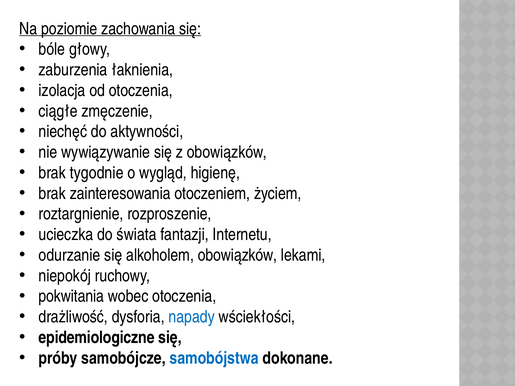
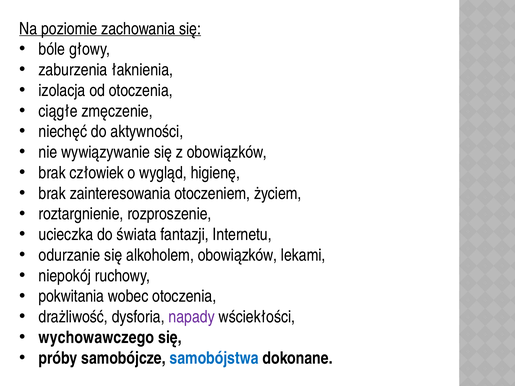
tygodnie: tygodnie -> człowiek
napady colour: blue -> purple
epidemiologiczne: epidemiologiczne -> wychowawczego
